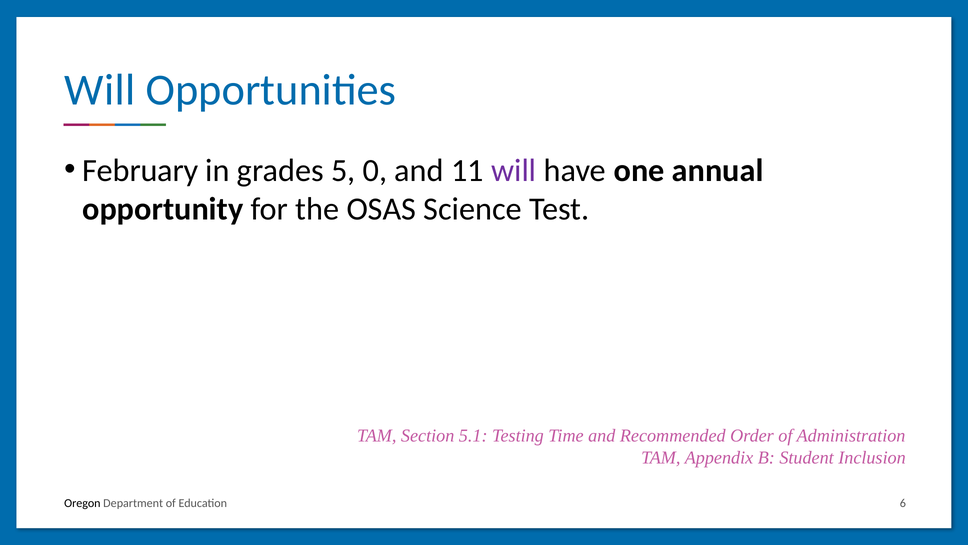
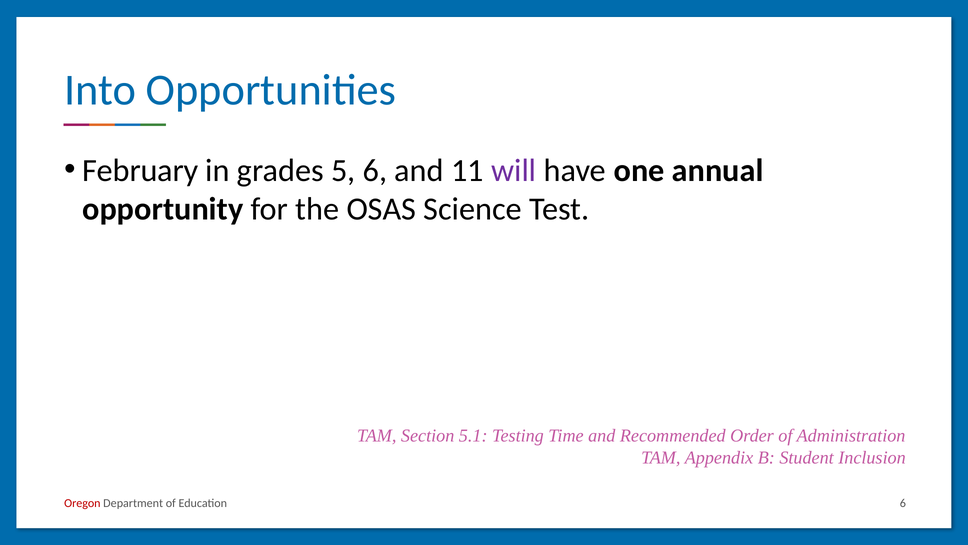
Will at (100, 90): Will -> Into
5 0: 0 -> 6
Oregon colour: black -> red
